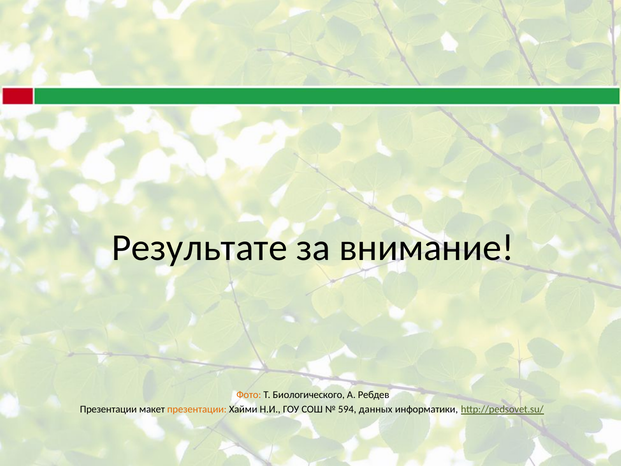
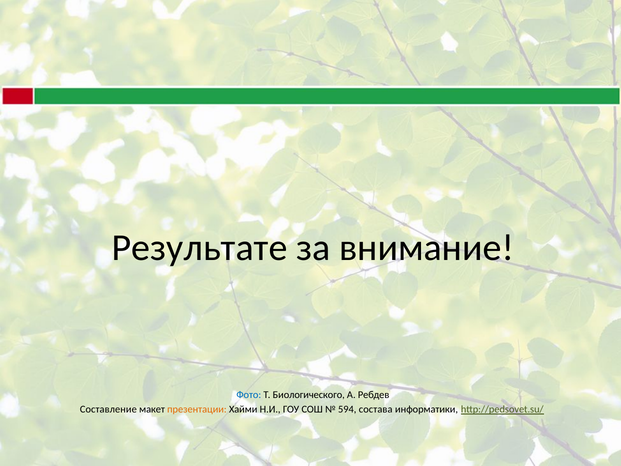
Фото colour: orange -> blue
Презентации at (108, 409): Презентации -> Составление
данных: данных -> состава
